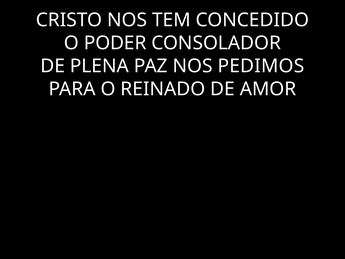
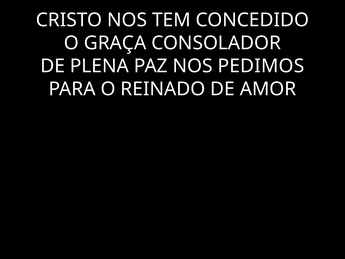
PODER: PODER -> GRAÇA
